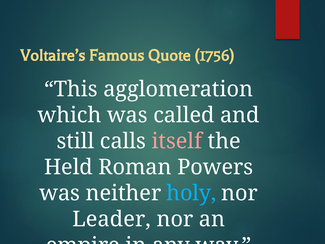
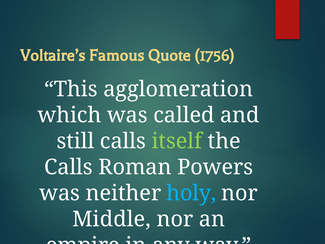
itself colour: pink -> light green
Held at (68, 167): Held -> Calls
Leader: Leader -> Middle
